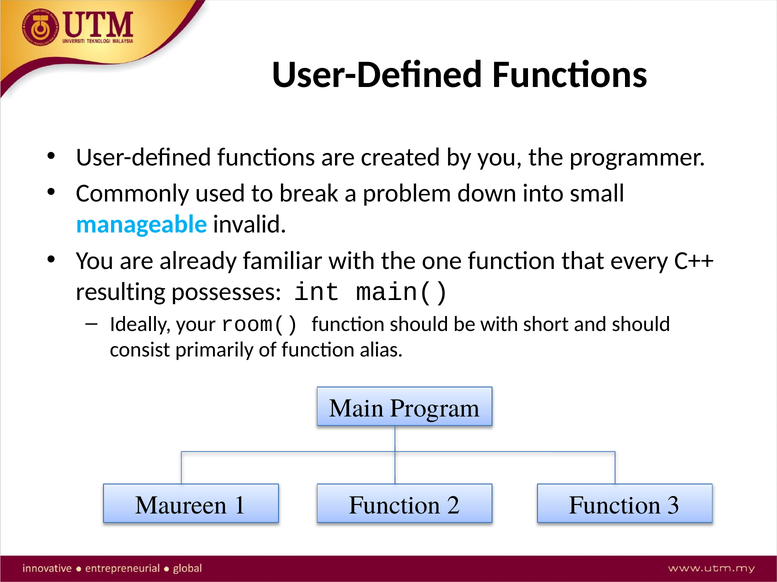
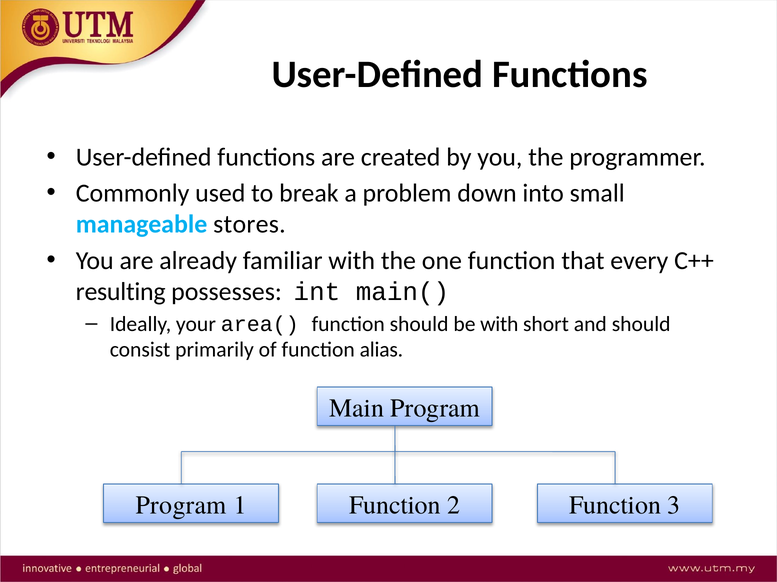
invalid: invalid -> stores
room(: room( -> area(
Maureen at (181, 506): Maureen -> Program
